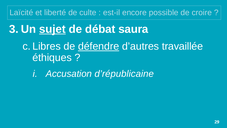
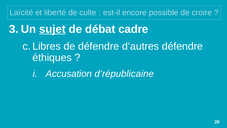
saura: saura -> cadre
défendre at (99, 46) underline: present -> none
d’autres travaillée: travaillée -> défendre
